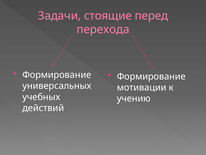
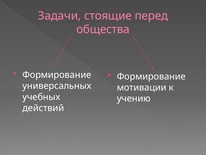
перехода: перехода -> общества
